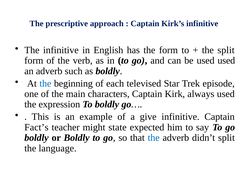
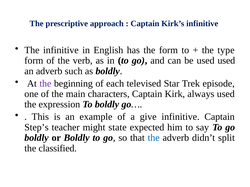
the split: split -> type
the at (45, 84) colour: blue -> purple
Fact’s: Fact’s -> Step’s
language: language -> classified
